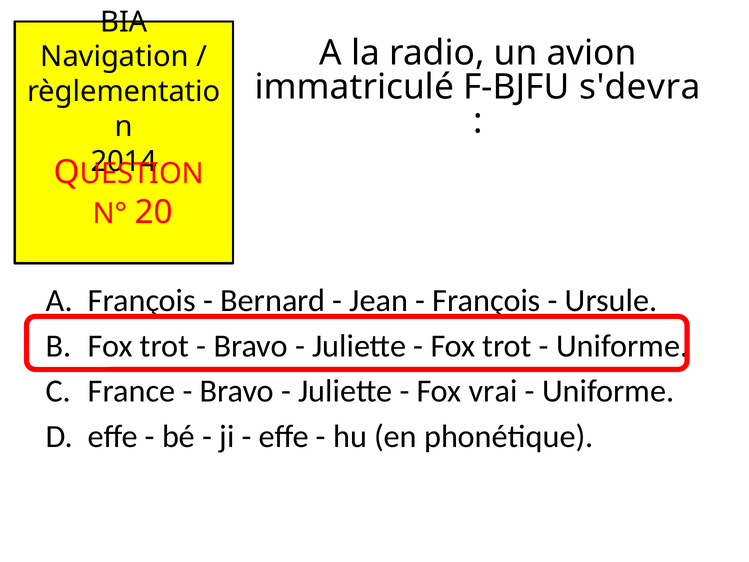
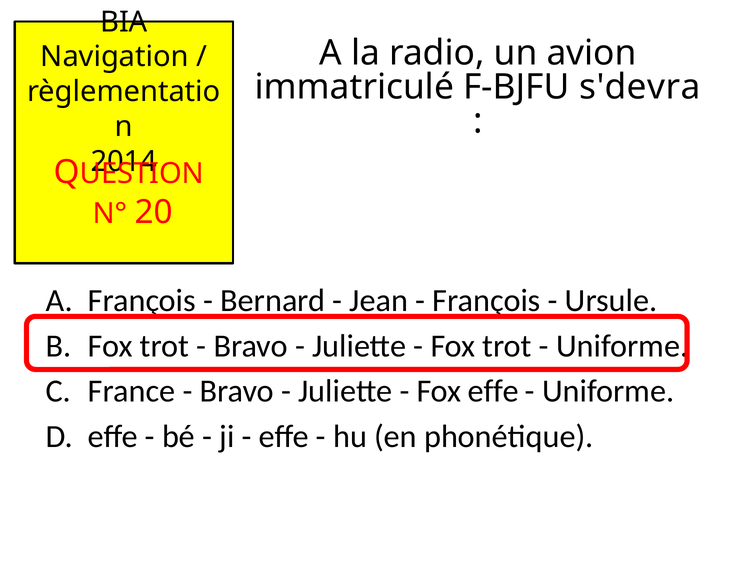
Fox vrai: vrai -> effe
